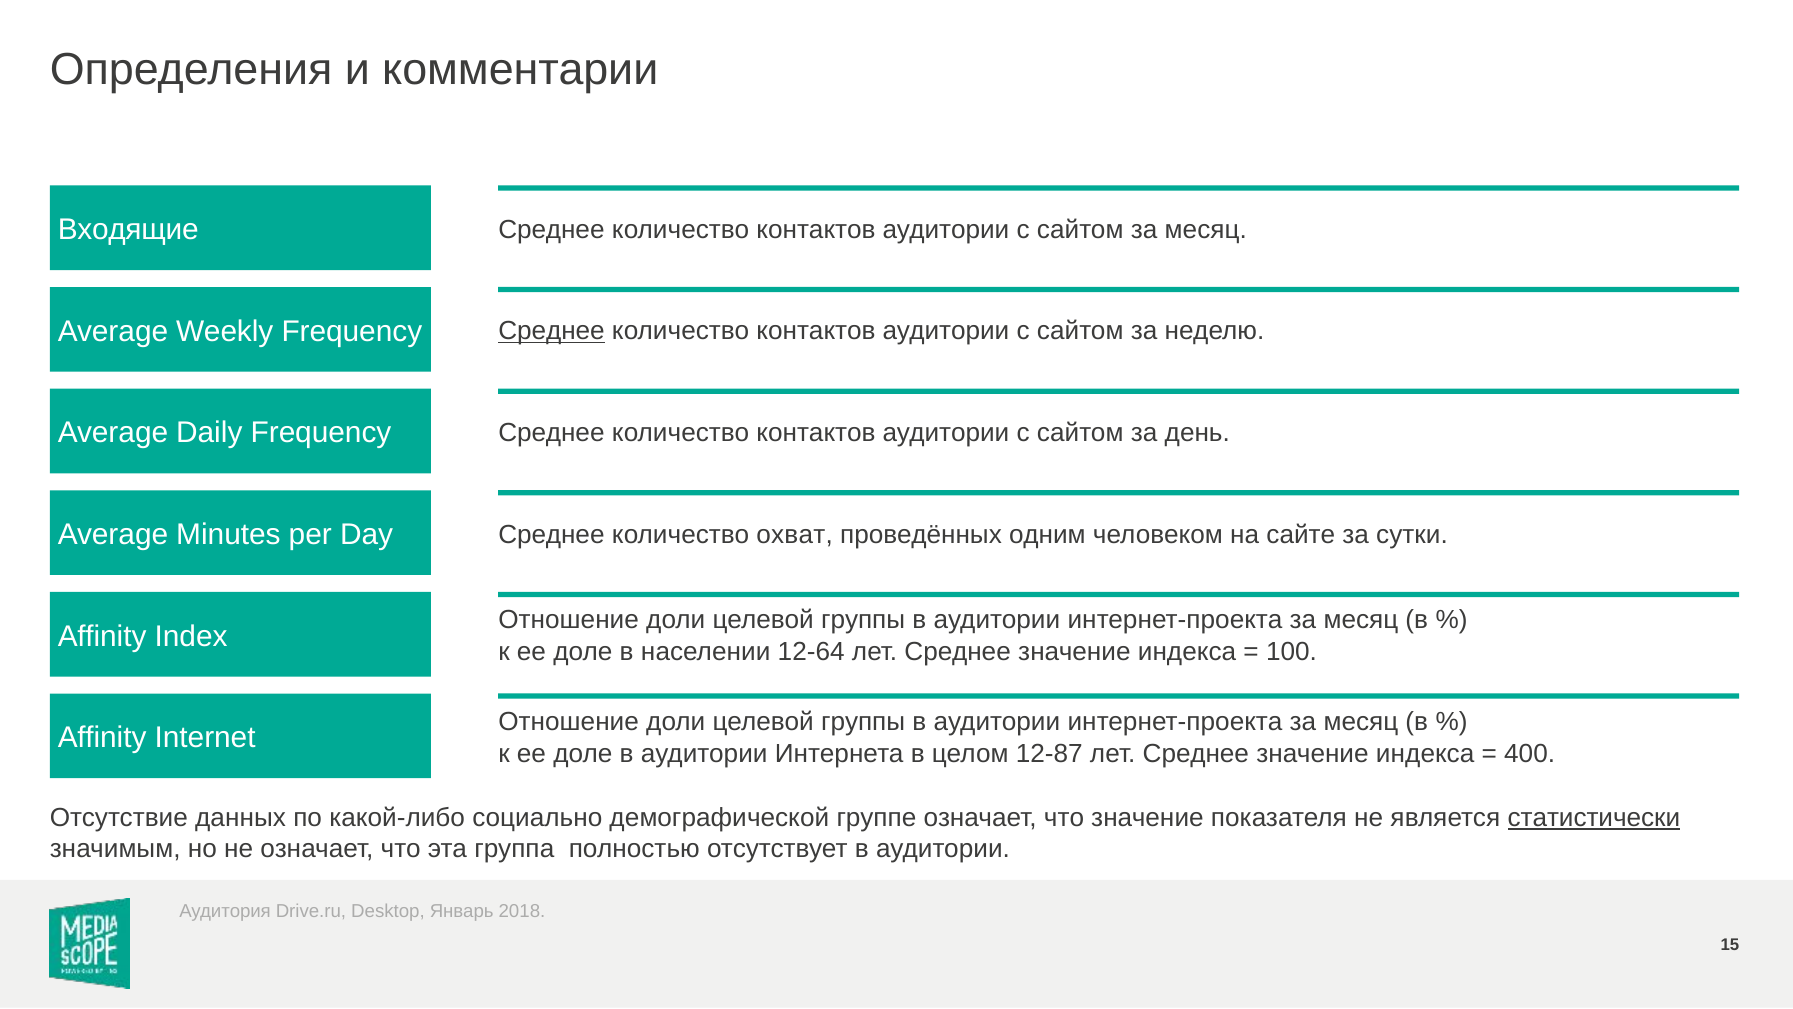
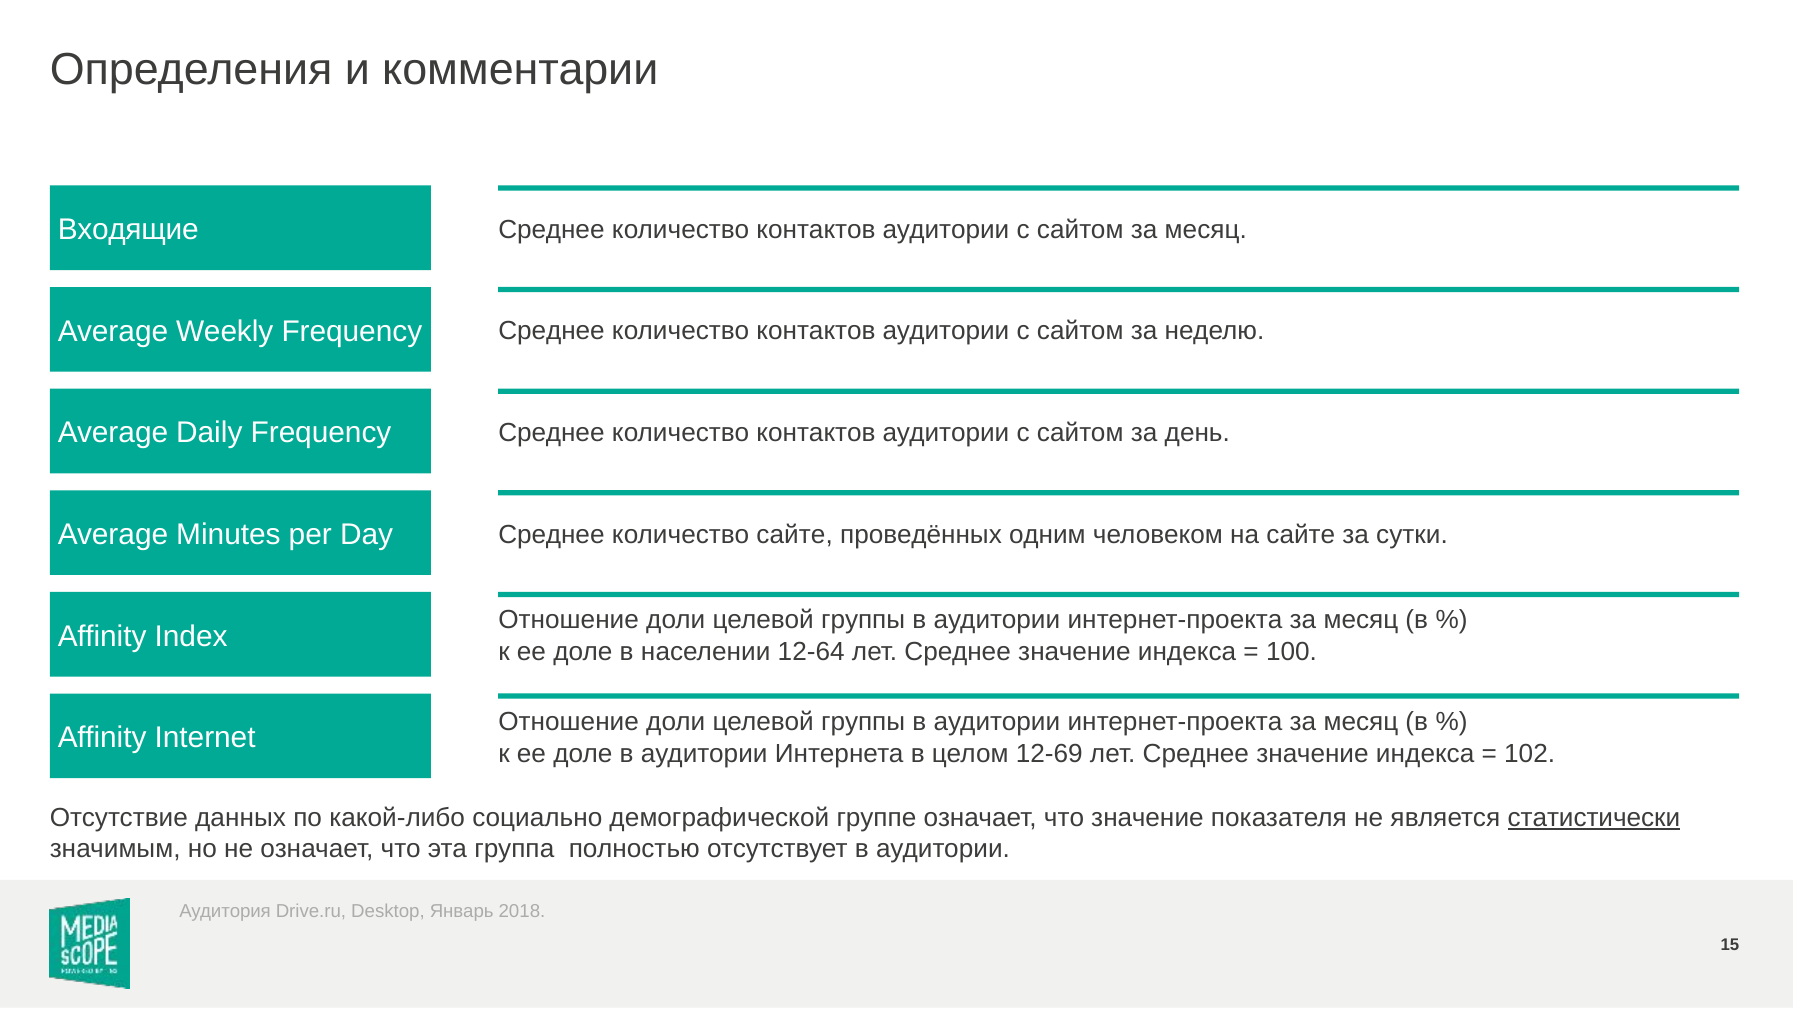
Среднее at (552, 331) underline: present -> none
количество охват: охват -> сайте
12-87: 12-87 -> 12-69
400: 400 -> 102
